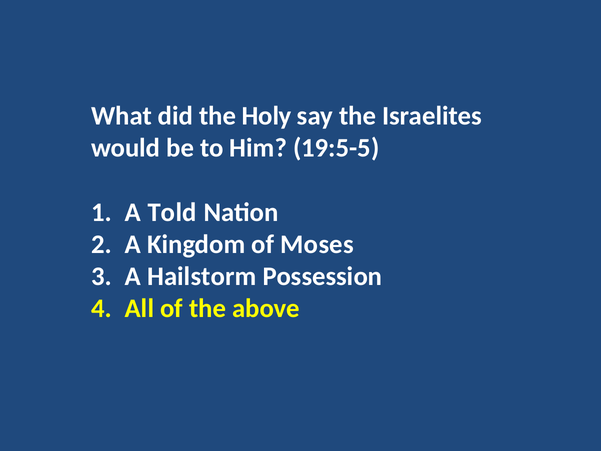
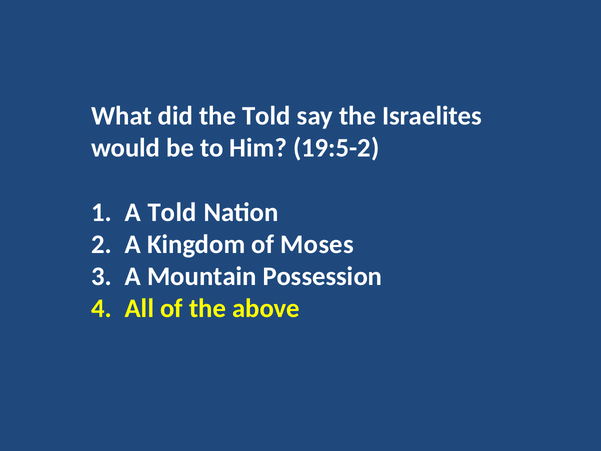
the Holy: Holy -> Told
19:5-5: 19:5-5 -> 19:5-2
Hailstorm: Hailstorm -> Mountain
